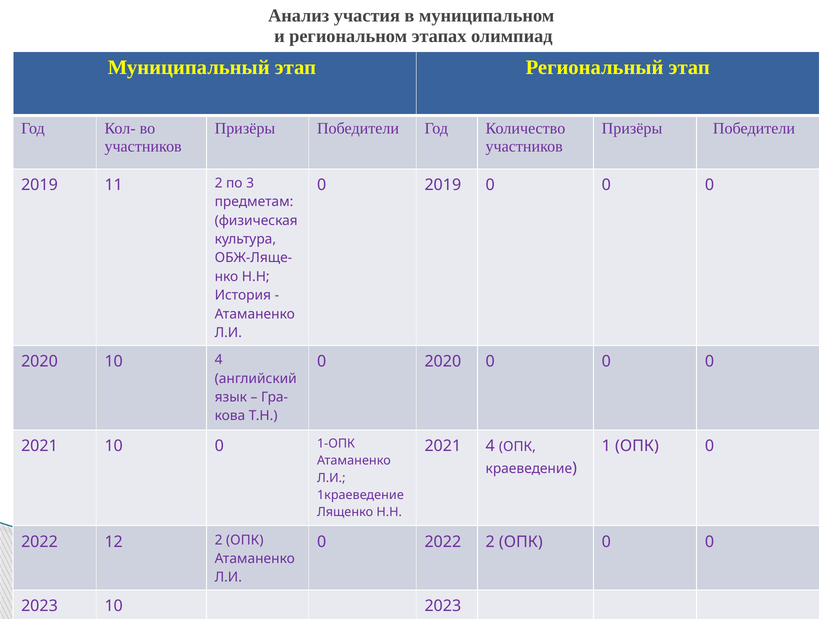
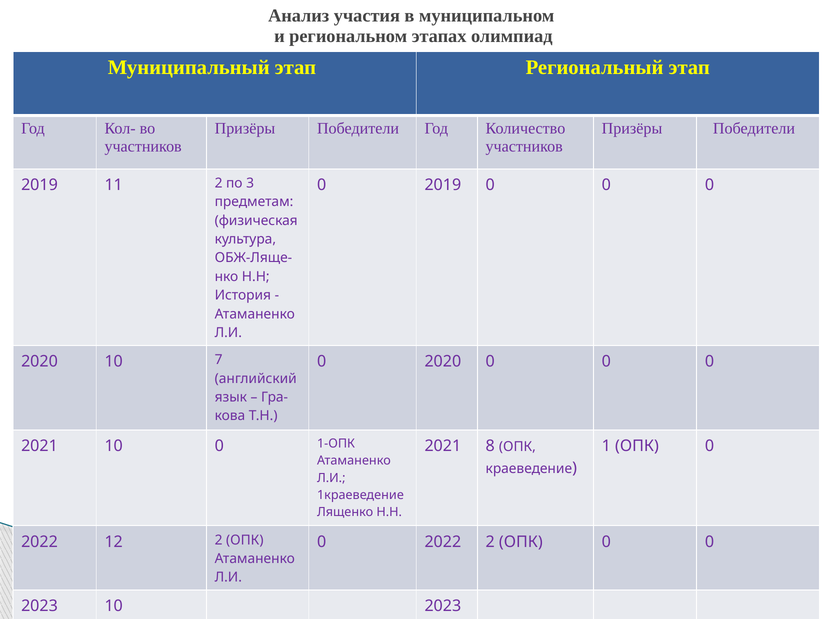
10 4: 4 -> 7
2021 4: 4 -> 8
